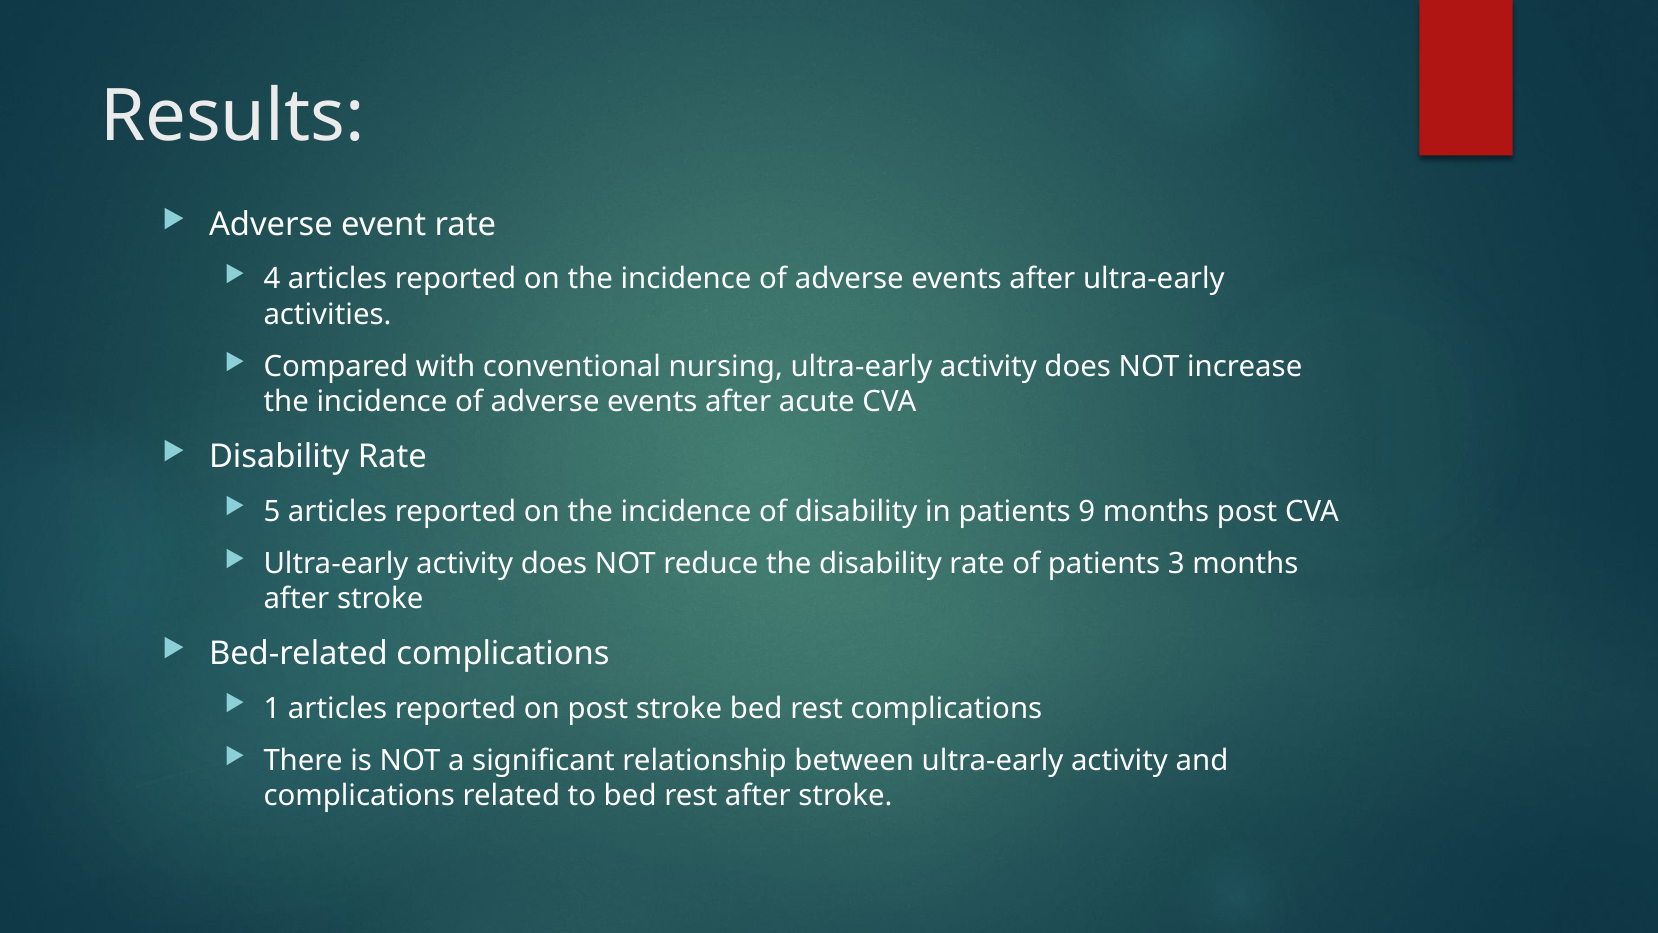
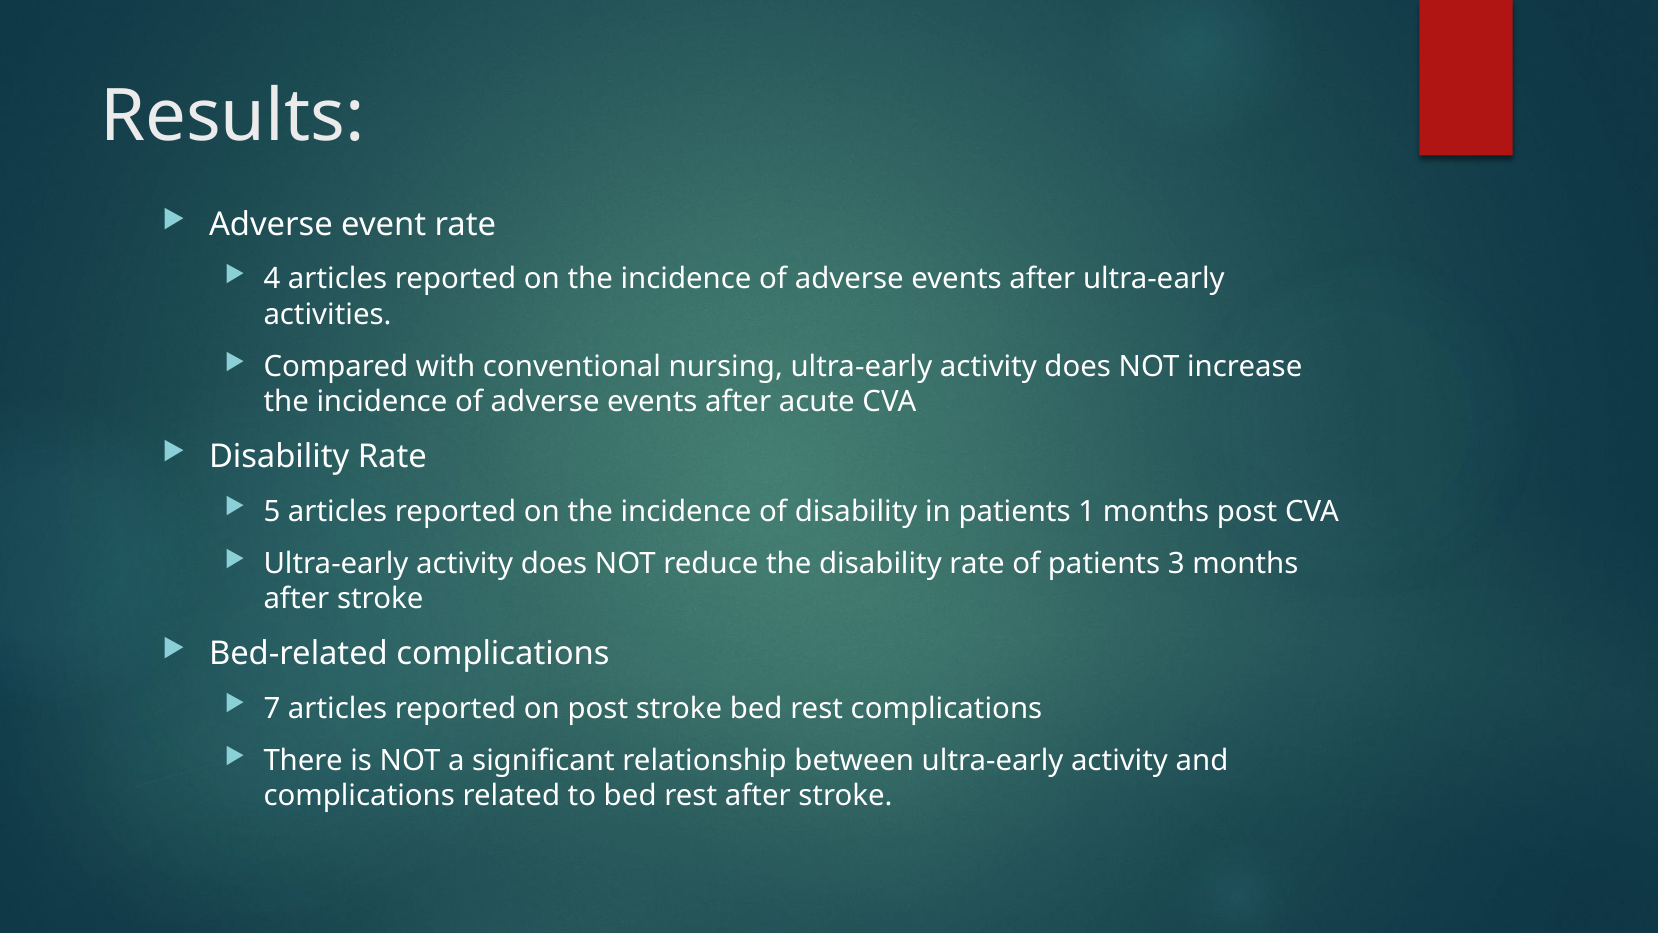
9: 9 -> 1
1: 1 -> 7
